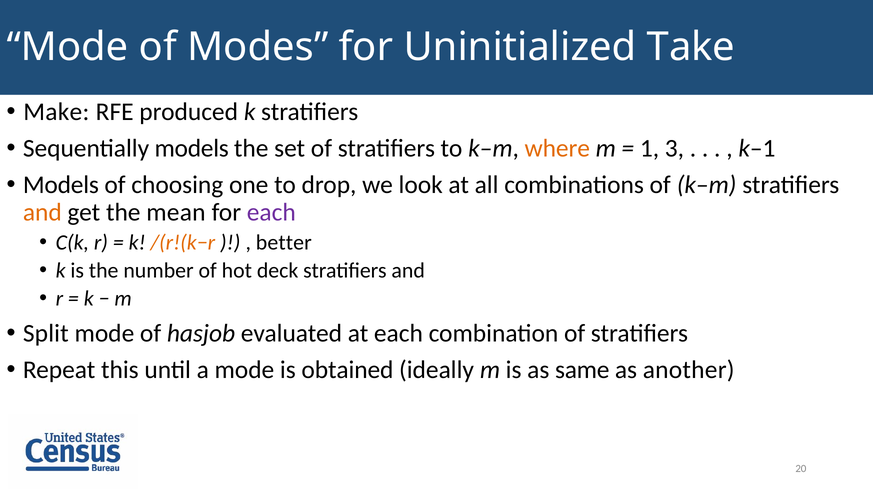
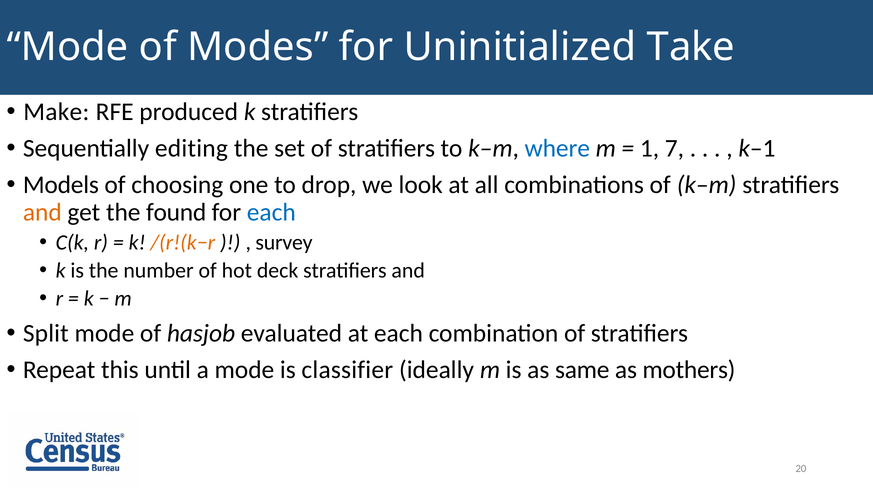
Sequentially models: models -> editing
where colour: orange -> blue
3: 3 -> 7
mean: mean -> found
each at (271, 212) colour: purple -> blue
better: better -> survey
obtained: obtained -> classifier
another: another -> mothers
